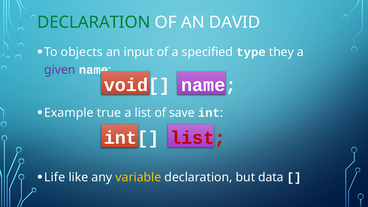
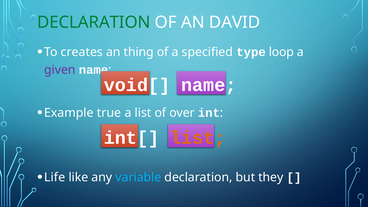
objects: objects -> creates
input: input -> thing
they: they -> loop
save: save -> over
list at (198, 138) colour: red -> orange
variable colour: yellow -> light blue
data: data -> they
